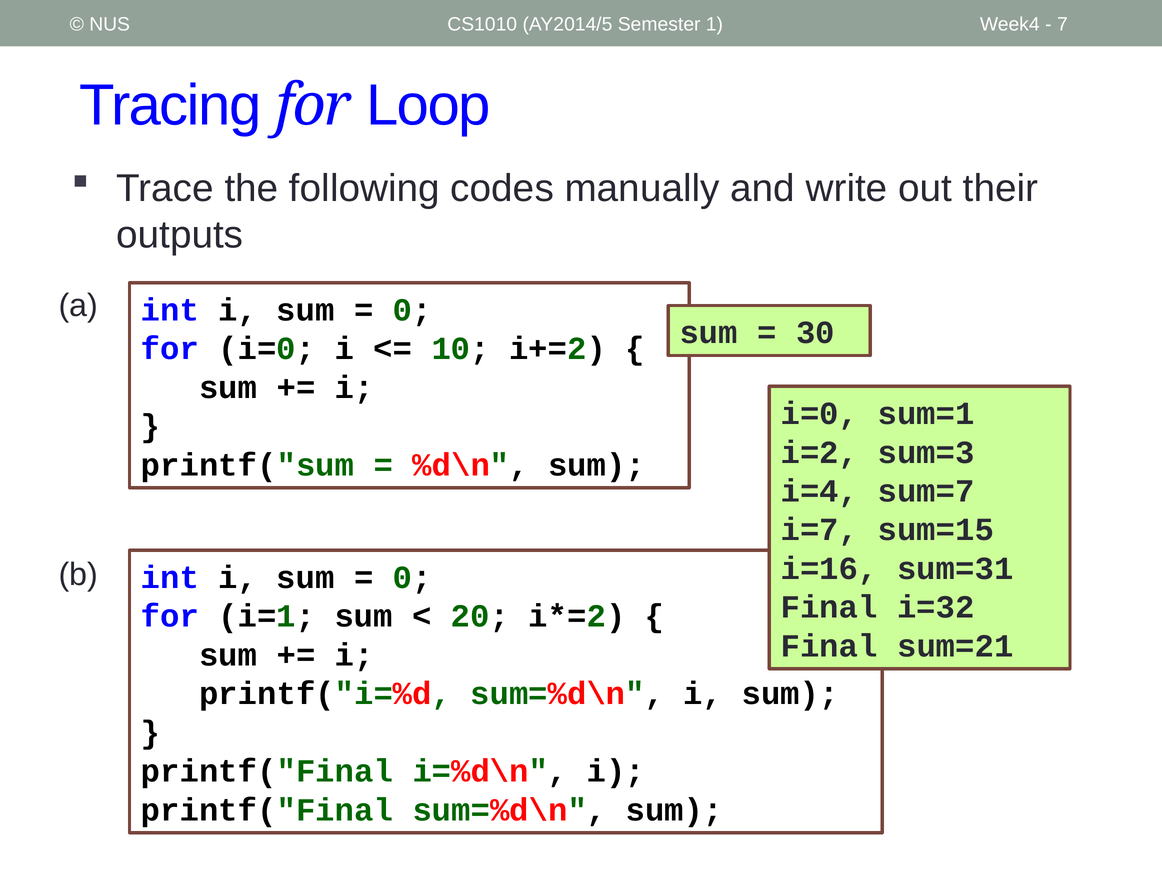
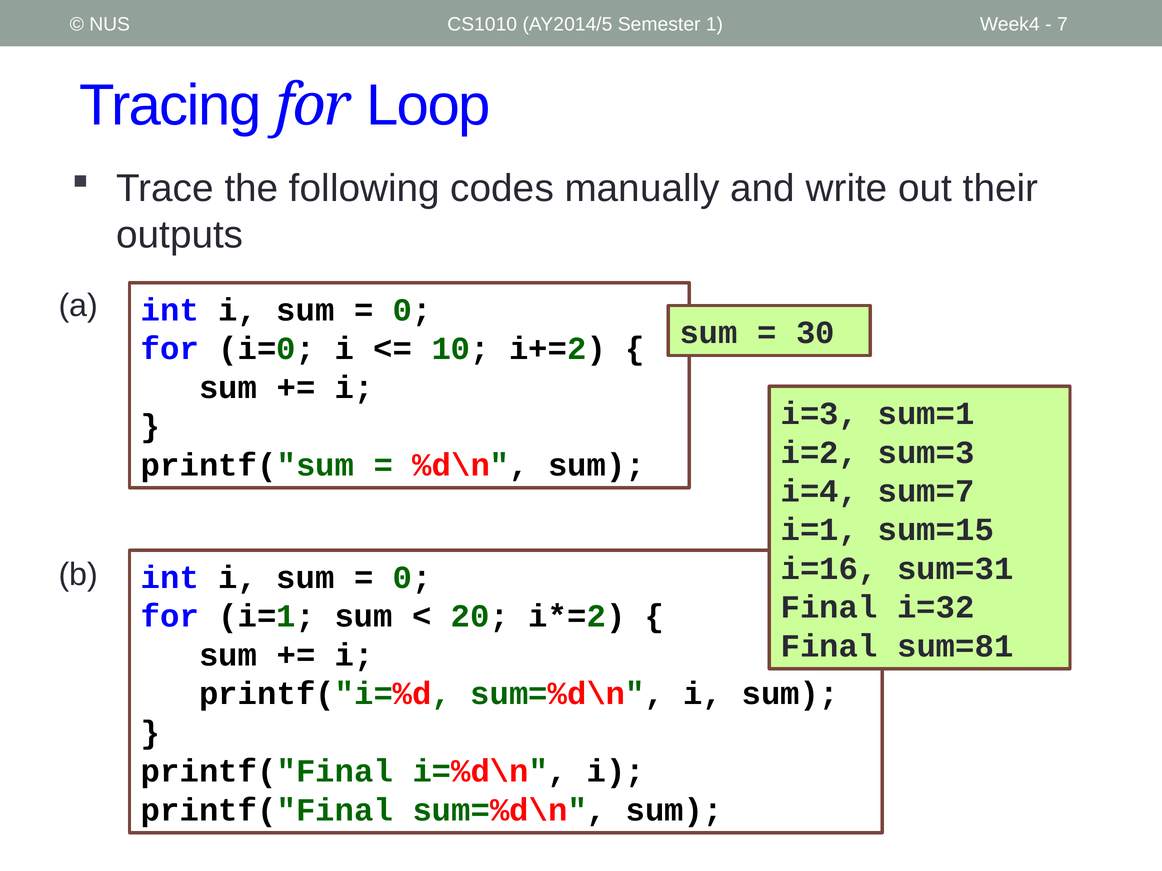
i=0 at (819, 414): i=0 -> i=3
i=7 at (819, 530): i=7 -> i=1
sum=21: sum=21 -> sum=81
